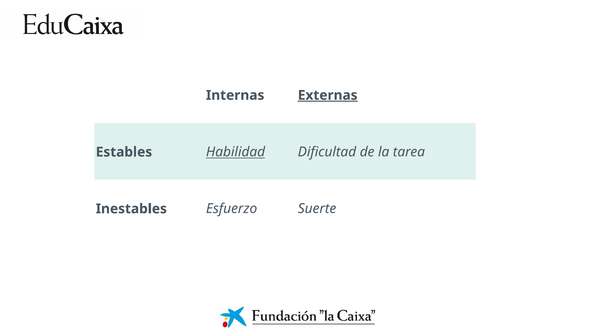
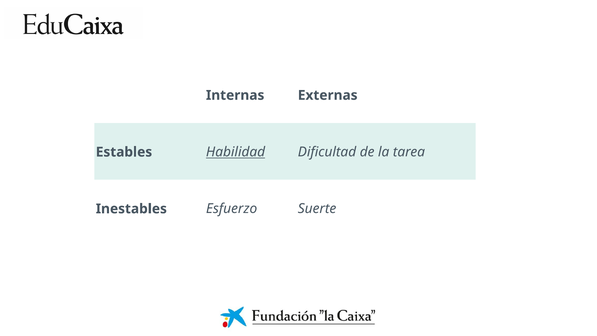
Externas underline: present -> none
